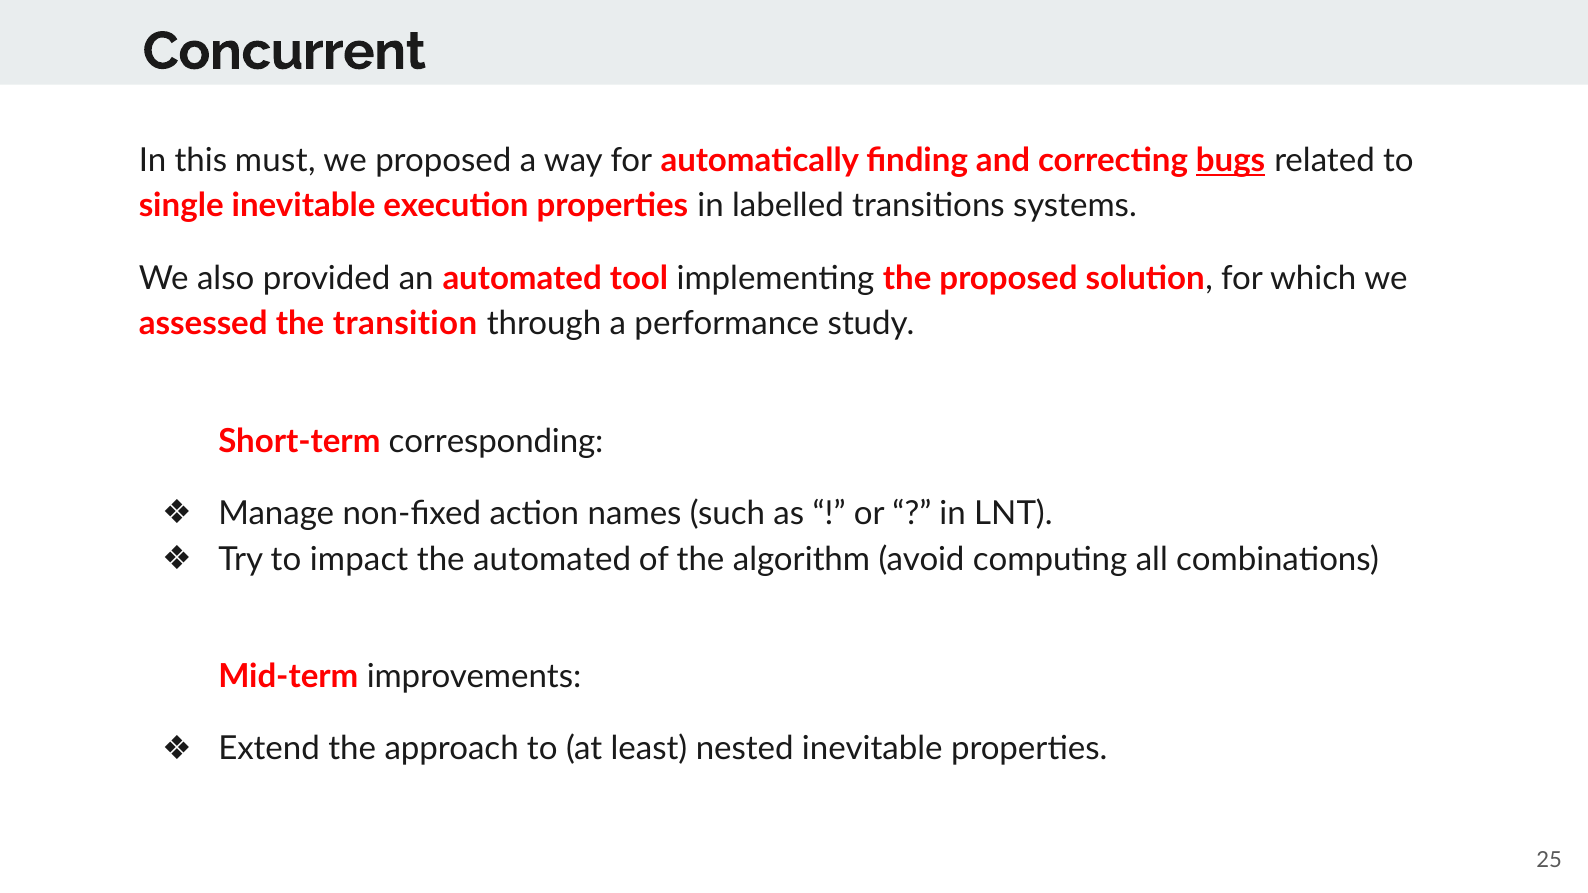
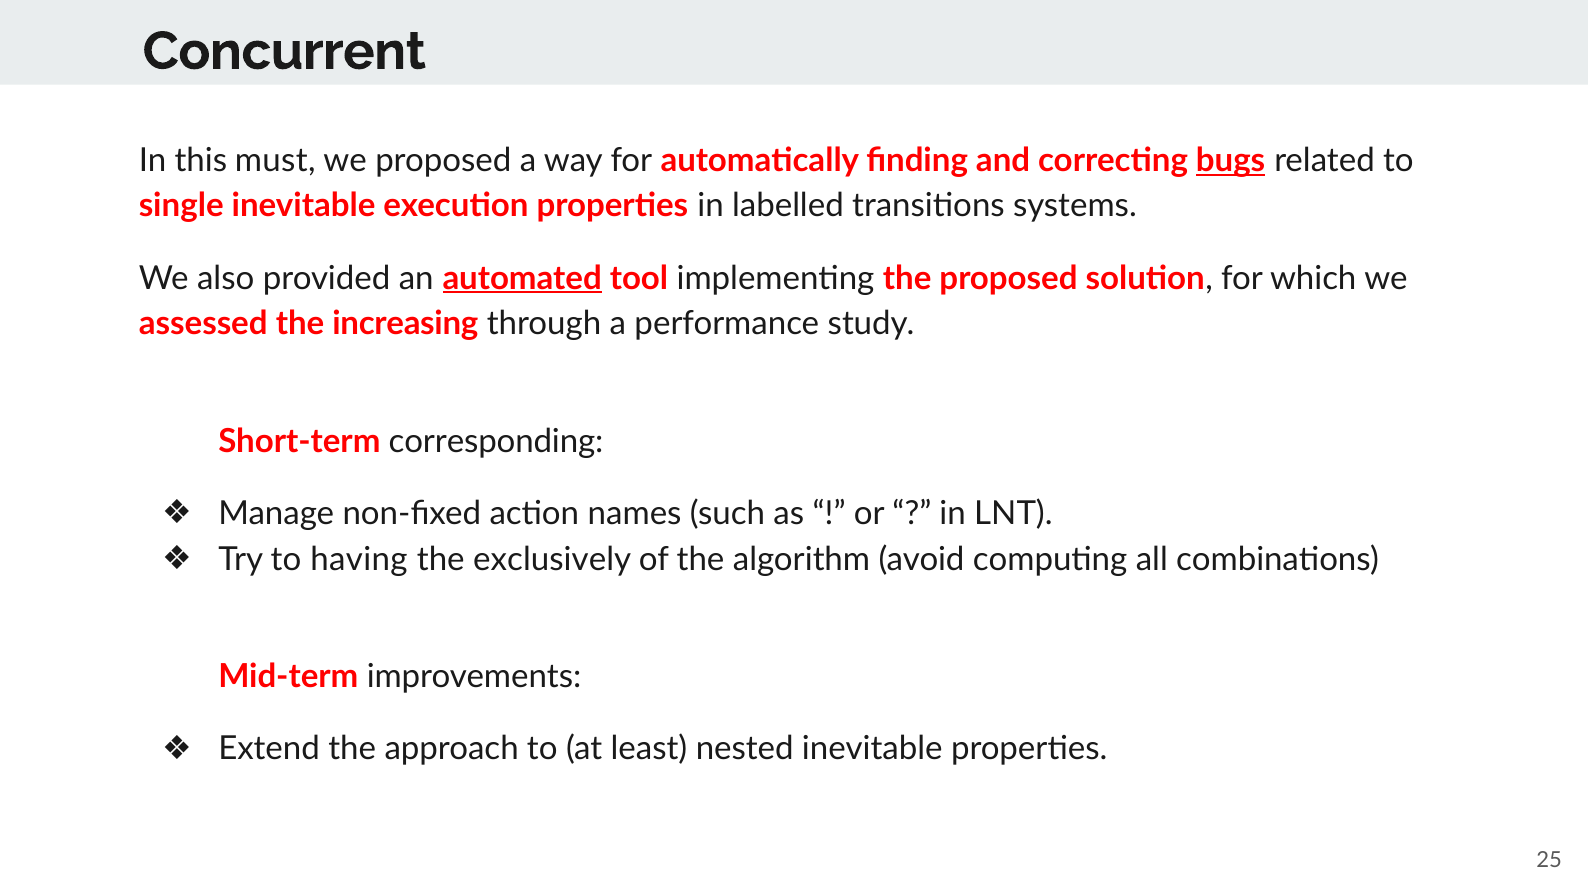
automated at (522, 278) underline: none -> present
transition: transition -> increasing
impact: impact -> having
the automated: automated -> exclusively
